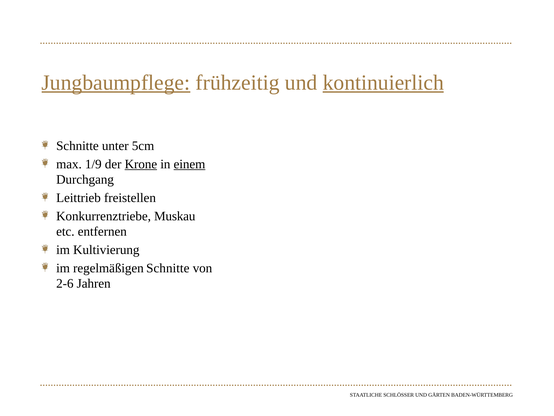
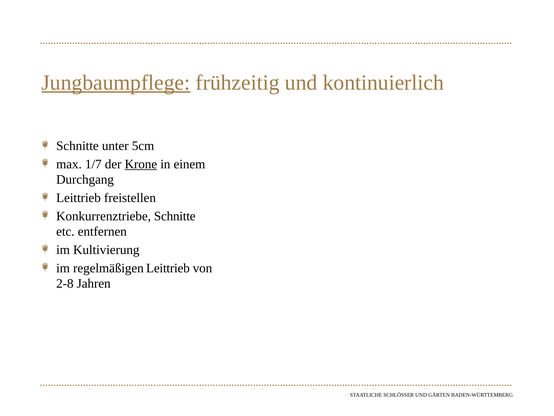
kontinuierlich underline: present -> none
1/9: 1/9 -> 1/7
einem underline: present -> none
Konkurrenztriebe Muskau: Muskau -> Schnitte
regelmäßigen Schnitte: Schnitte -> Leittrieb
2-6: 2-6 -> 2-8
